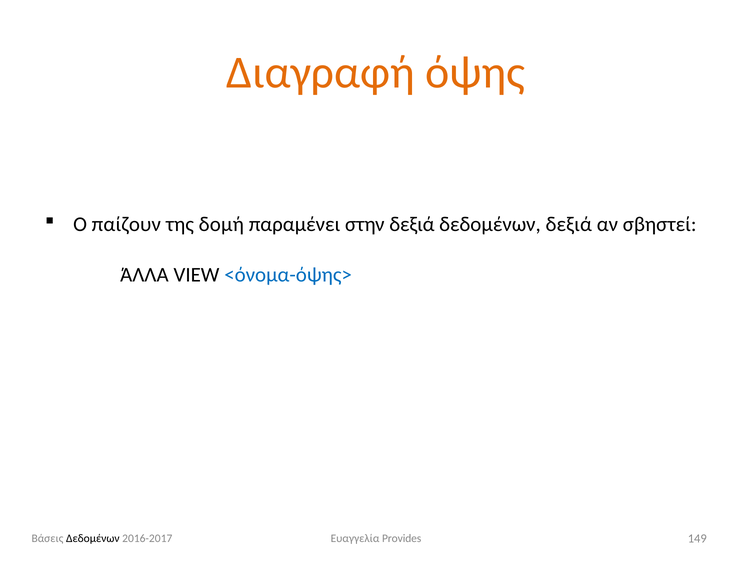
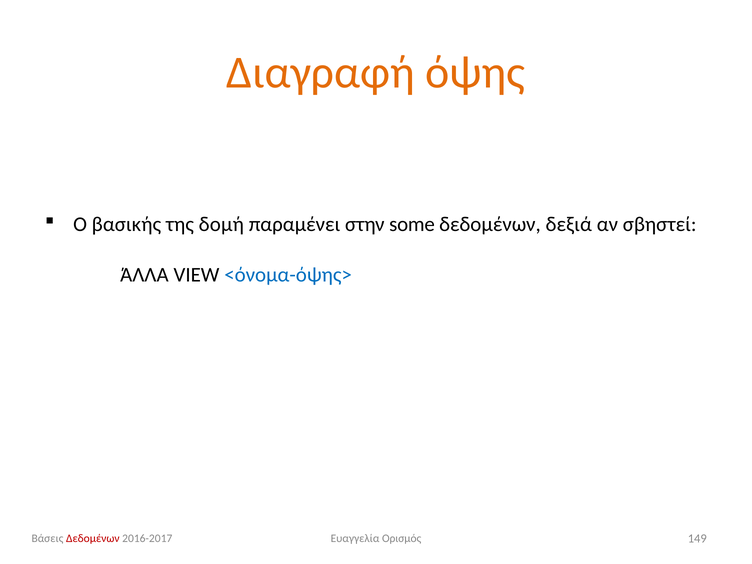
παίζουν: παίζουν -> βασικής
στην δεξιά: δεξιά -> some
Δεδομένων at (93, 539) colour: black -> red
Provides: Provides -> Ορισμός
